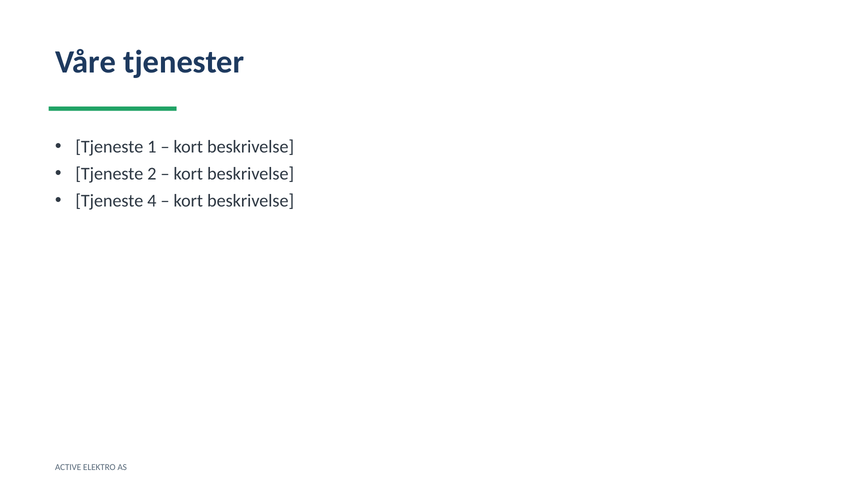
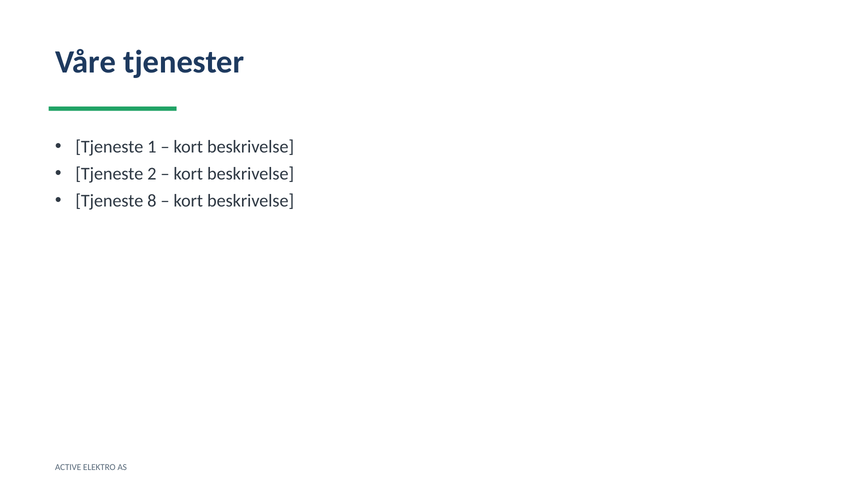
4: 4 -> 8
